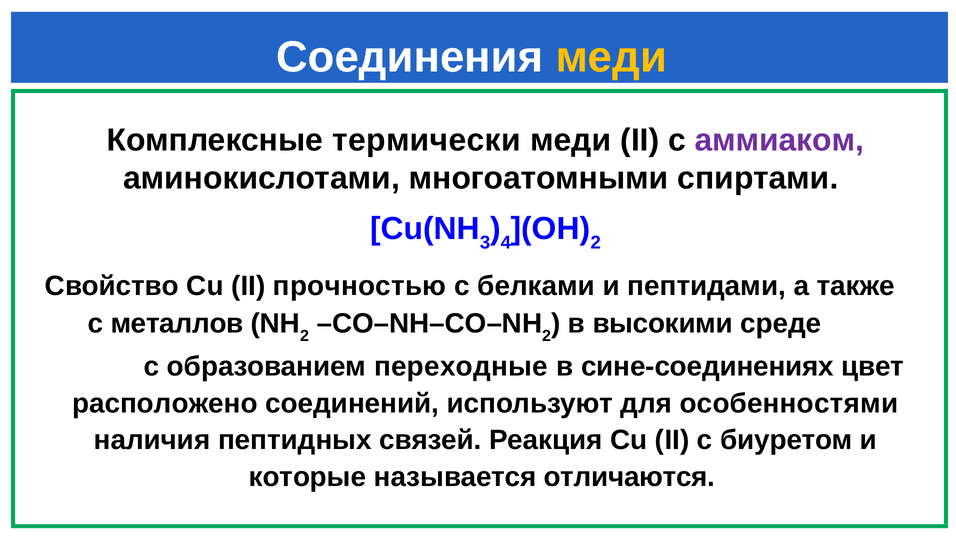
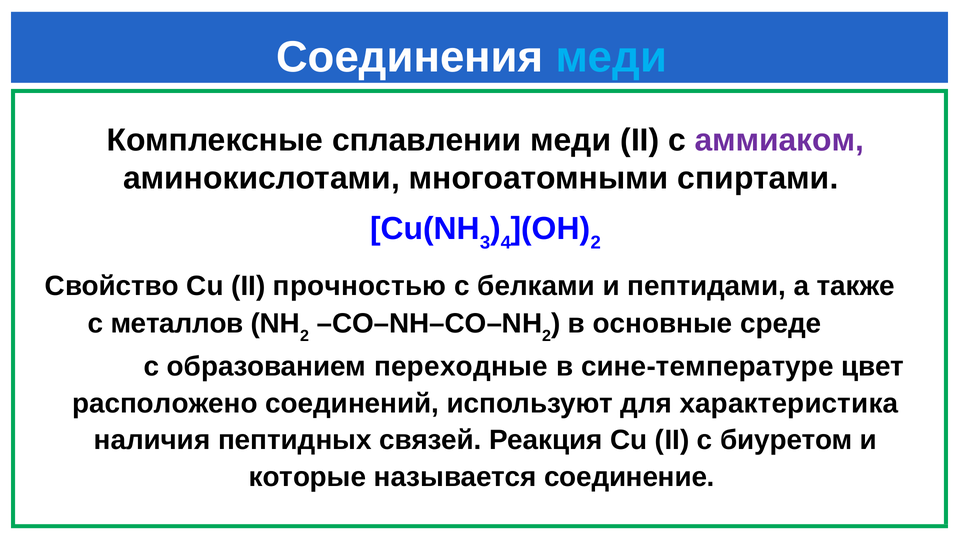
меди at (611, 57) colour: yellow -> light blue
термически: термически -> сплавлении
высокими: высокими -> основные
сине-соединениях: сине-соединениях -> сине-температуре
особенностями: особенностями -> характеристика
отличаются: отличаются -> соединение
